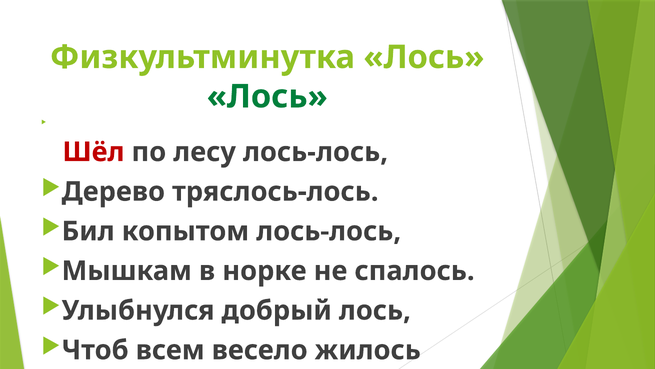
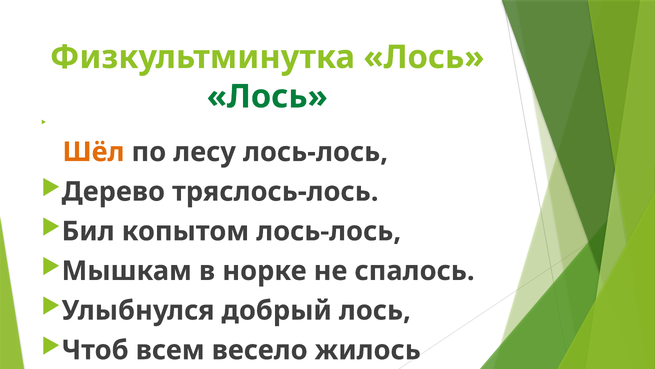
Шёл colour: red -> orange
